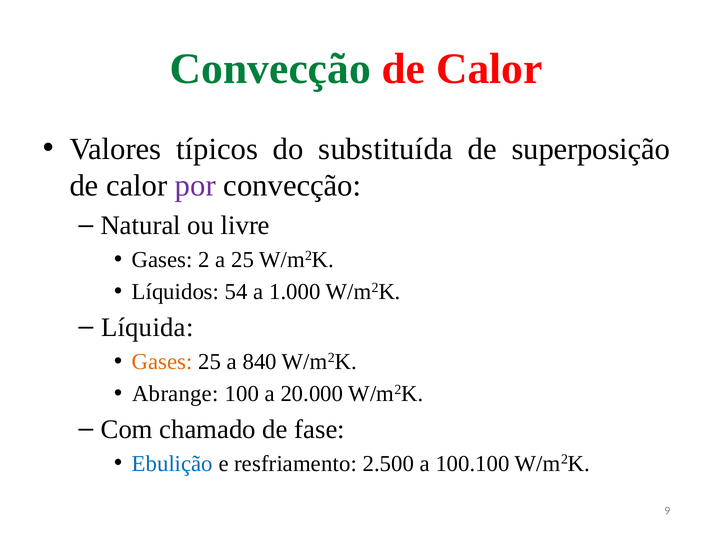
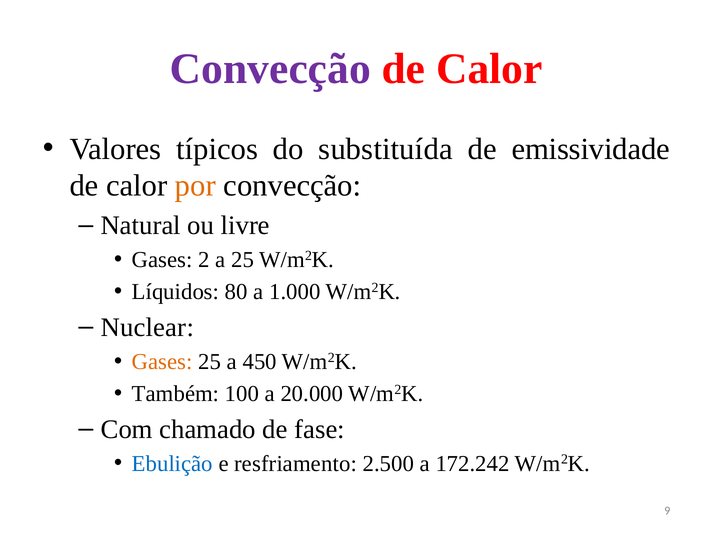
Convecção at (270, 69) colour: green -> purple
superposição: superposição -> emissividade
por colour: purple -> orange
54: 54 -> 80
Líquida: Líquida -> Nuclear
840: 840 -> 450
Abrange: Abrange -> Também
100.100: 100.100 -> 172.242
